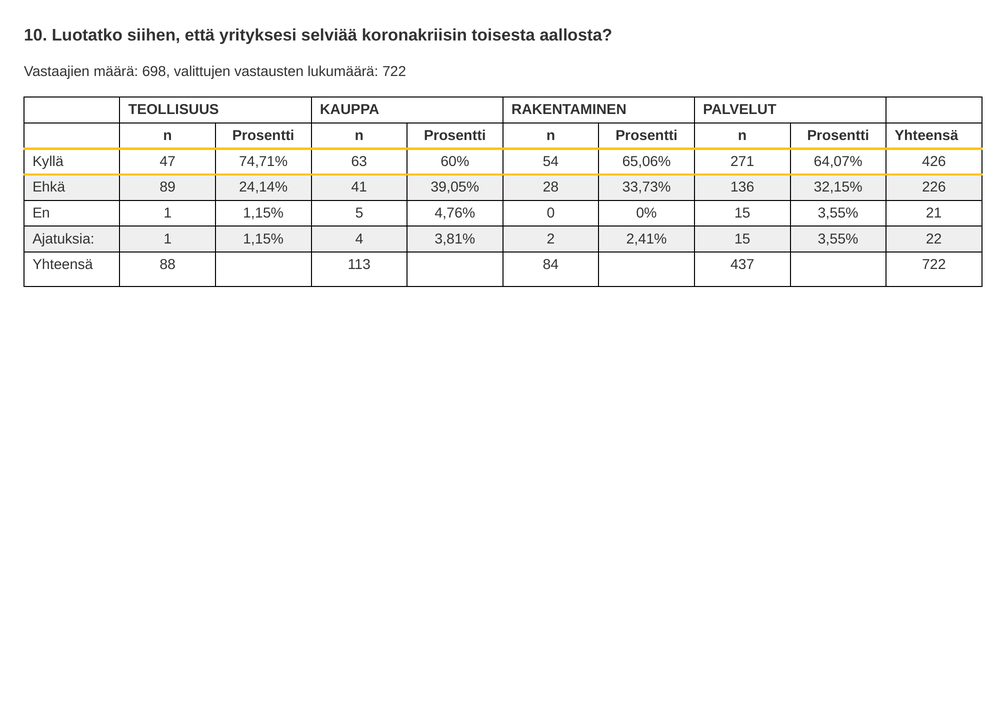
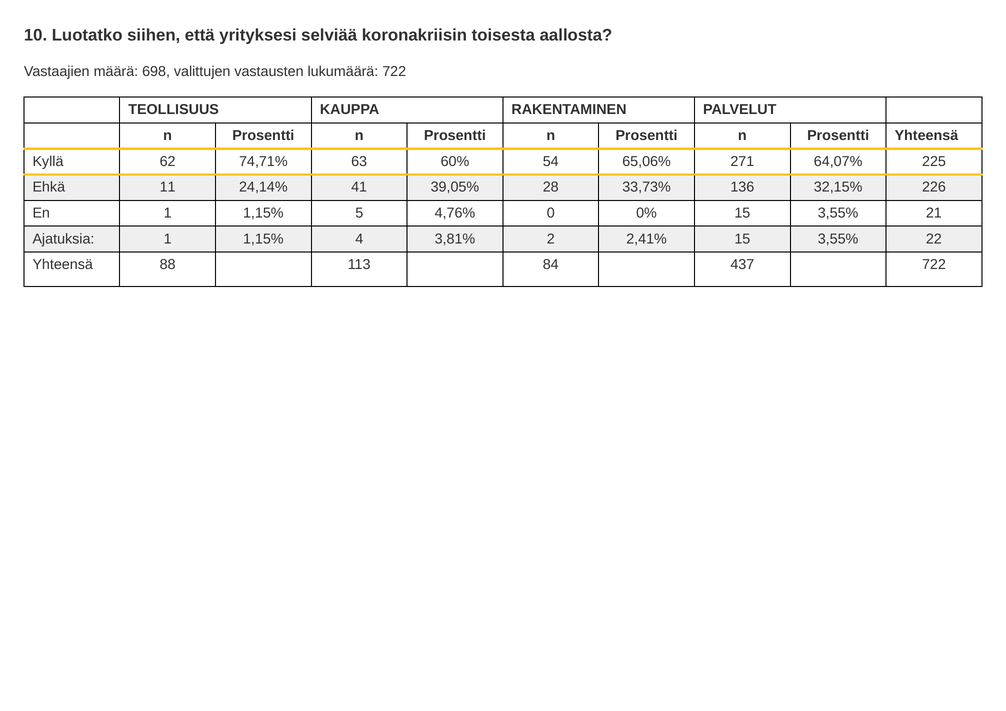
47: 47 -> 62
426: 426 -> 225
89: 89 -> 11
